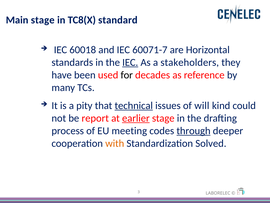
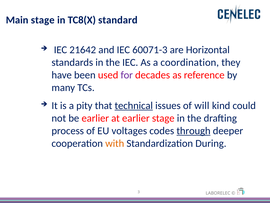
60018: 60018 -> 21642
60071-7: 60071-7 -> 60071-3
IEC at (130, 62) underline: present -> none
stakeholders: stakeholders -> coordination
for colour: black -> purple
be report: report -> earlier
earlier at (136, 118) underline: present -> none
meeting: meeting -> voltages
Solved: Solved -> During
